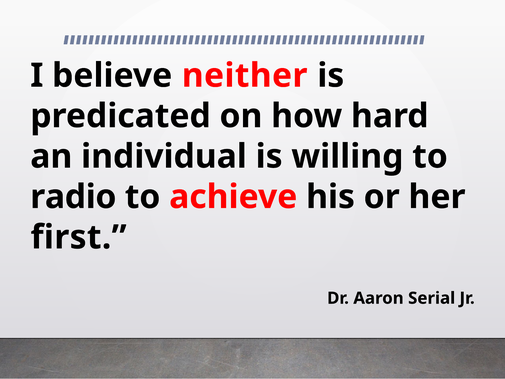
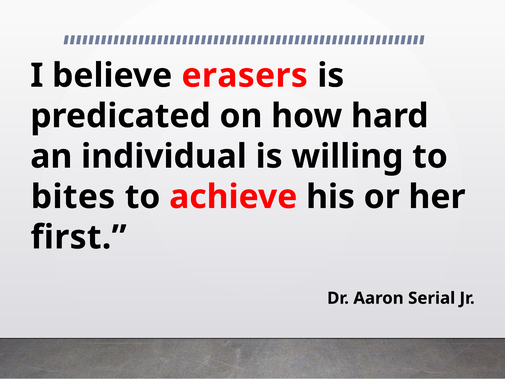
neither: neither -> erasers
radio: radio -> bites
